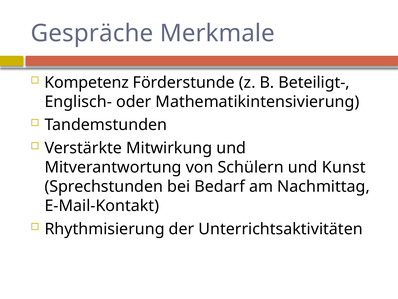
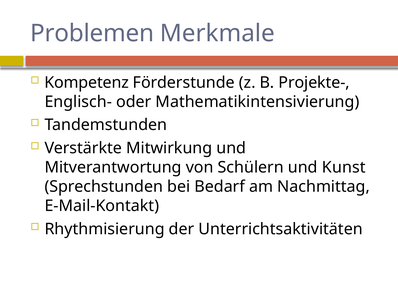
Gespräche: Gespräche -> Problemen
Beteiligt-: Beteiligt- -> Projekte-
